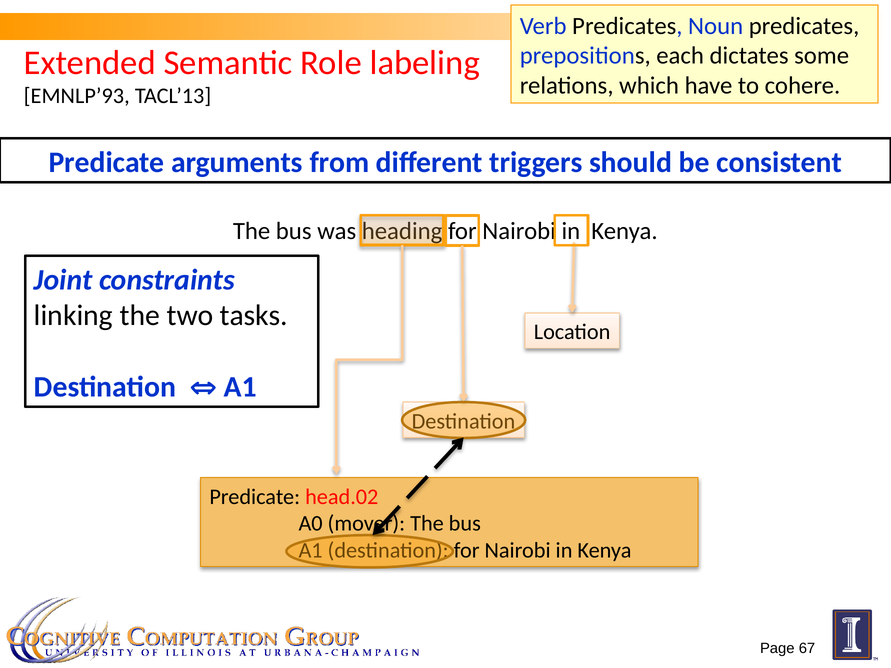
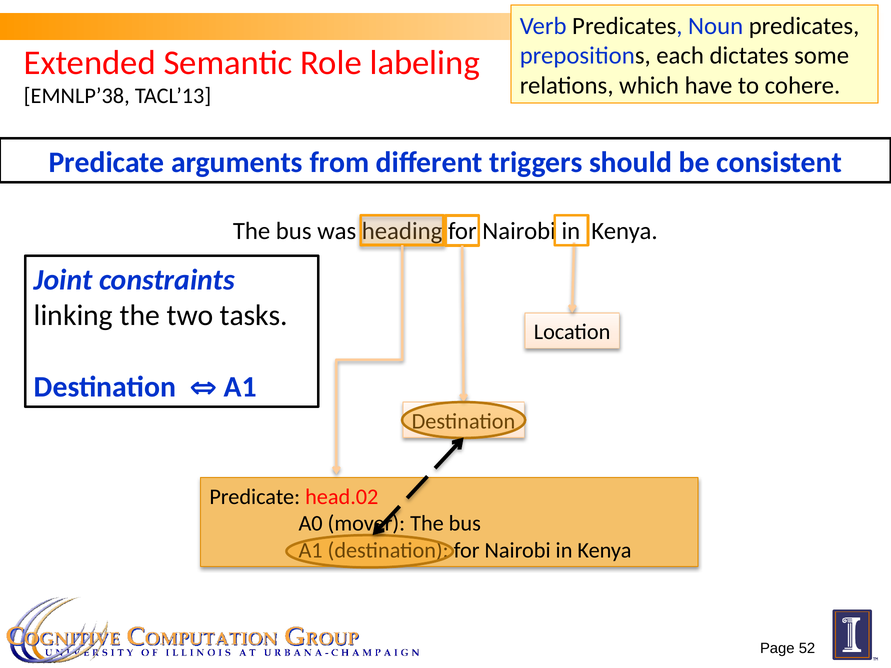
EMNLP’93: EMNLP’93 -> EMNLP’38
67: 67 -> 52
